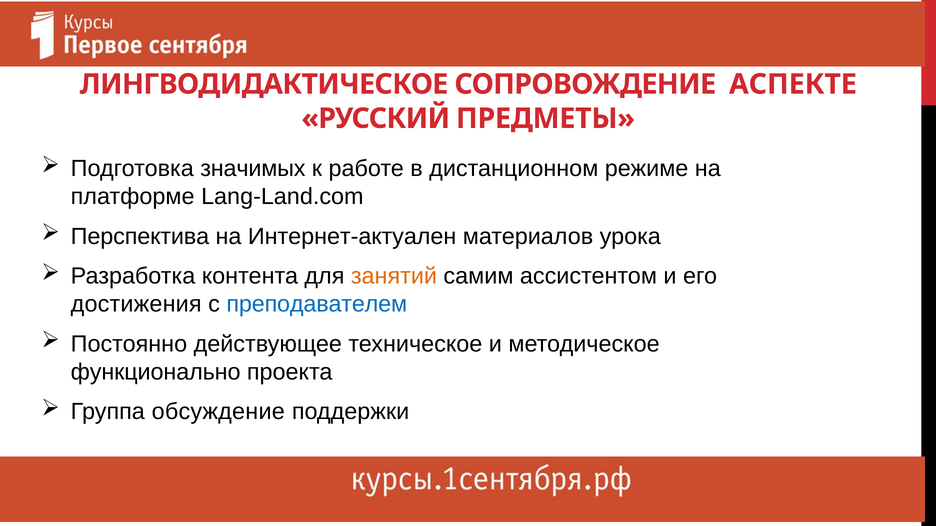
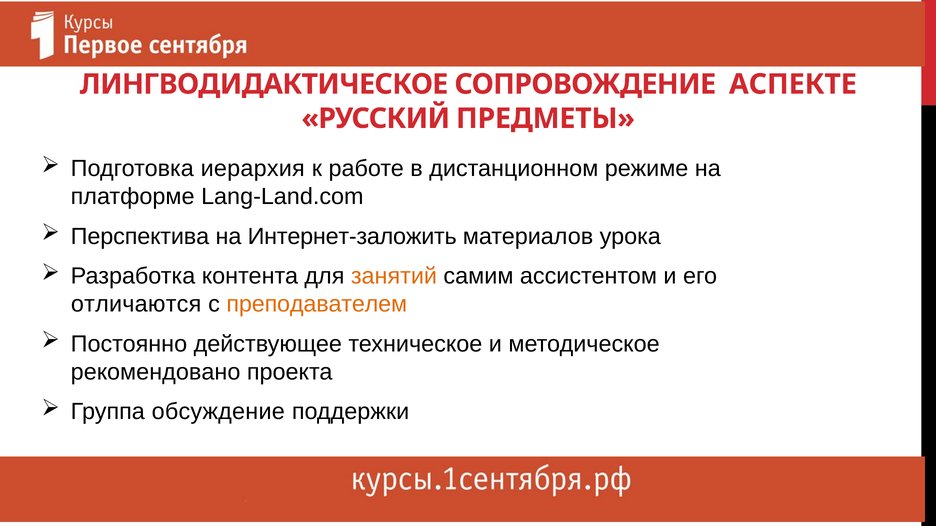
значимых: значимых -> иерархия
Интернет-актуален: Интернет-актуален -> Интернет-заложить
достижения: достижения -> отличаются
преподавателем colour: blue -> orange
функционально: функционально -> рекомендовано
